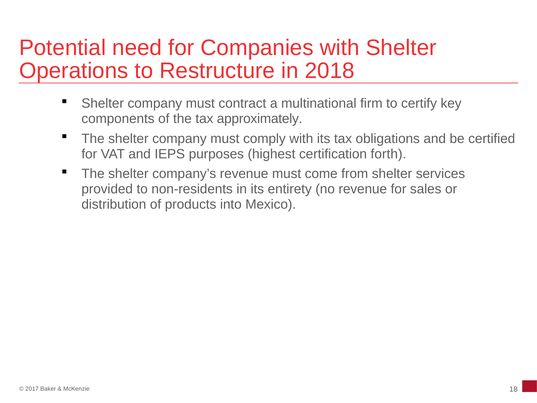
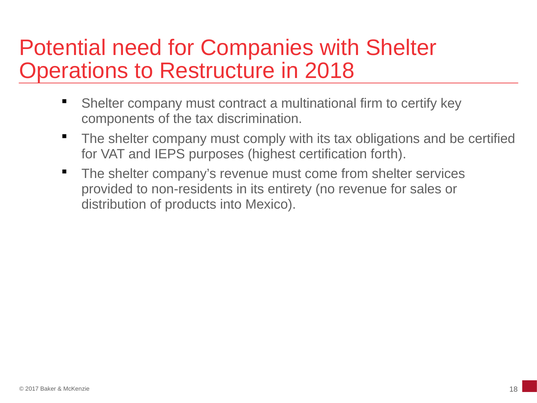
approximately: approximately -> discrimination
